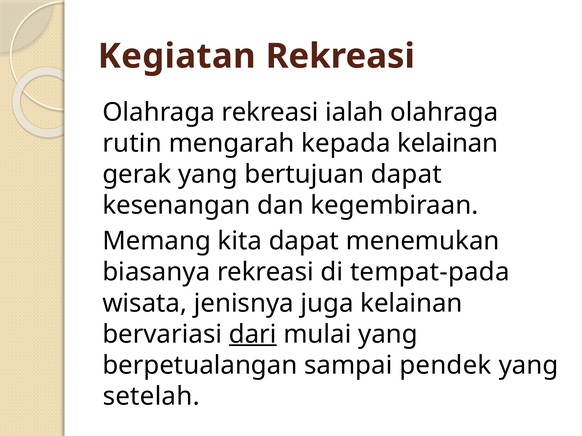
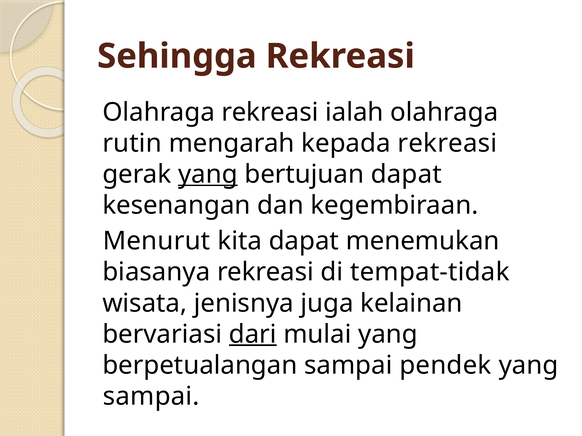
Kegiatan: Kegiatan -> Sehingga
kepada kelainan: kelainan -> rekreasi
yang at (208, 174) underline: none -> present
Memang: Memang -> Menurut
tempat-pada: tempat-pada -> tempat-tidak
setelah at (151, 397): setelah -> sampai
